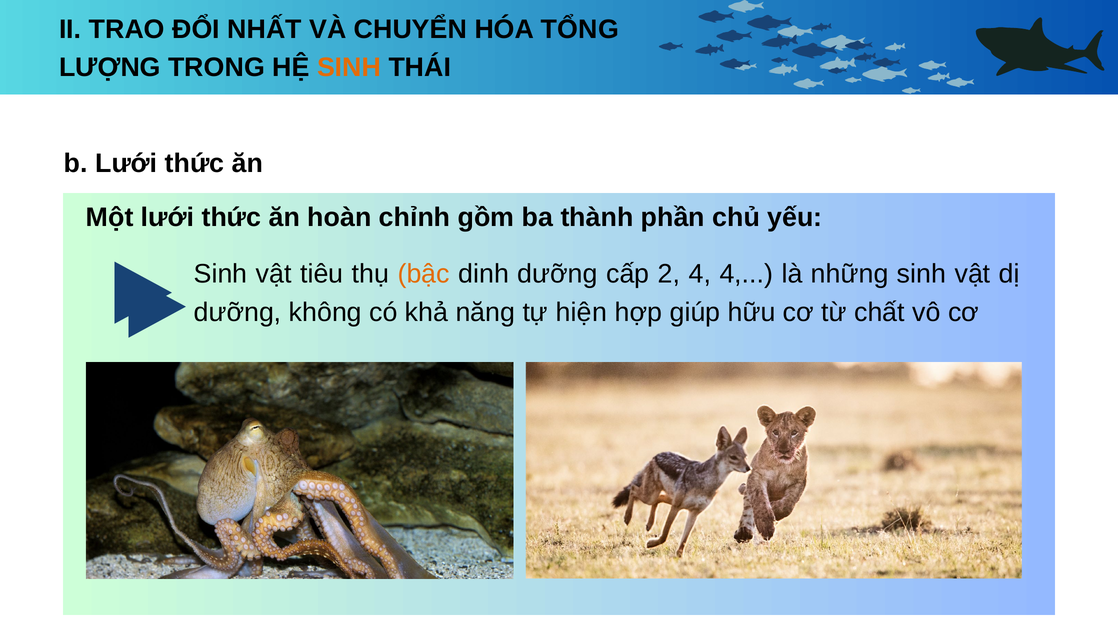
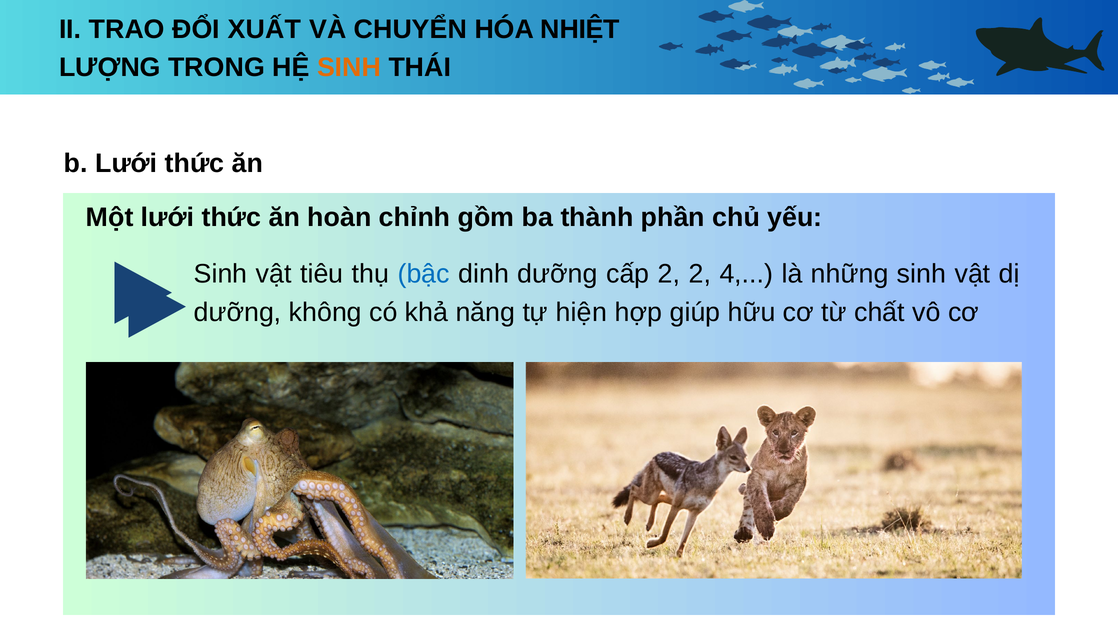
NHẤT: NHẤT -> XUẤT
TỔNG: TỔNG -> NHIỆT
bậc colour: orange -> blue
2 4: 4 -> 2
